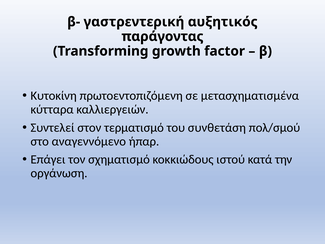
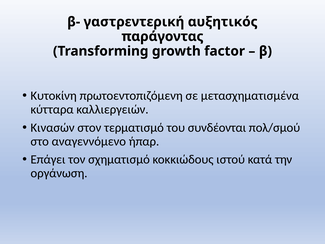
Συντελεί: Συντελεί -> Κινασών
συνθετάση: συνθετάση -> συνδέονται
